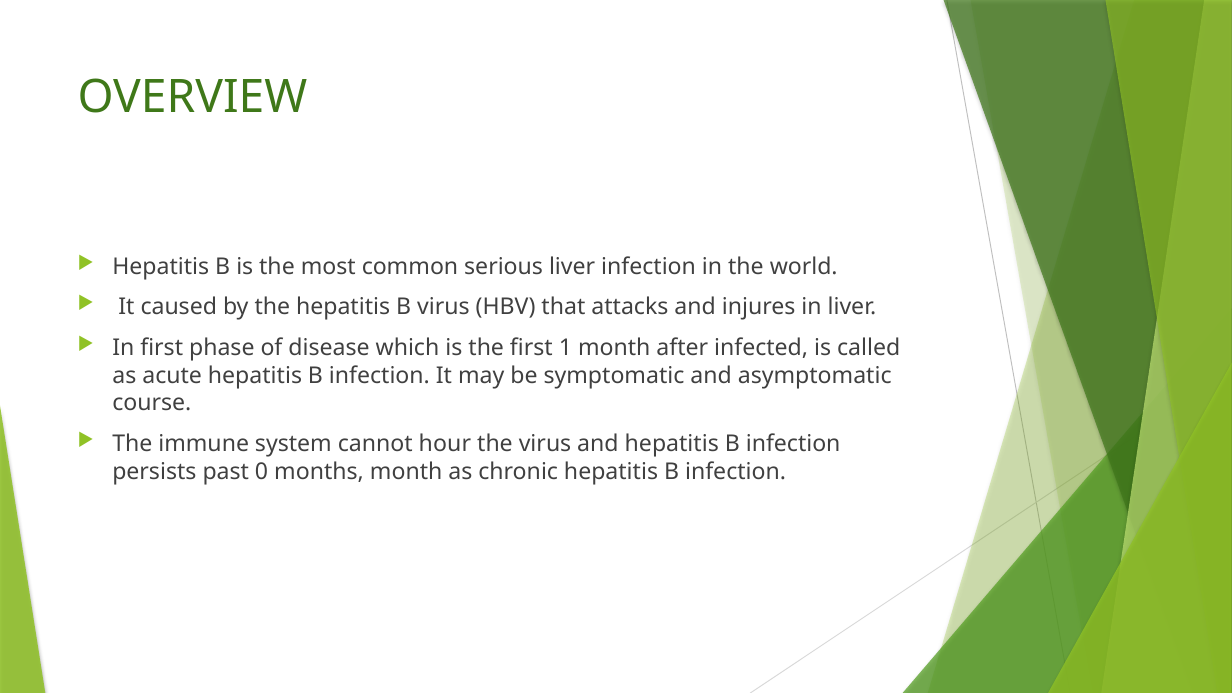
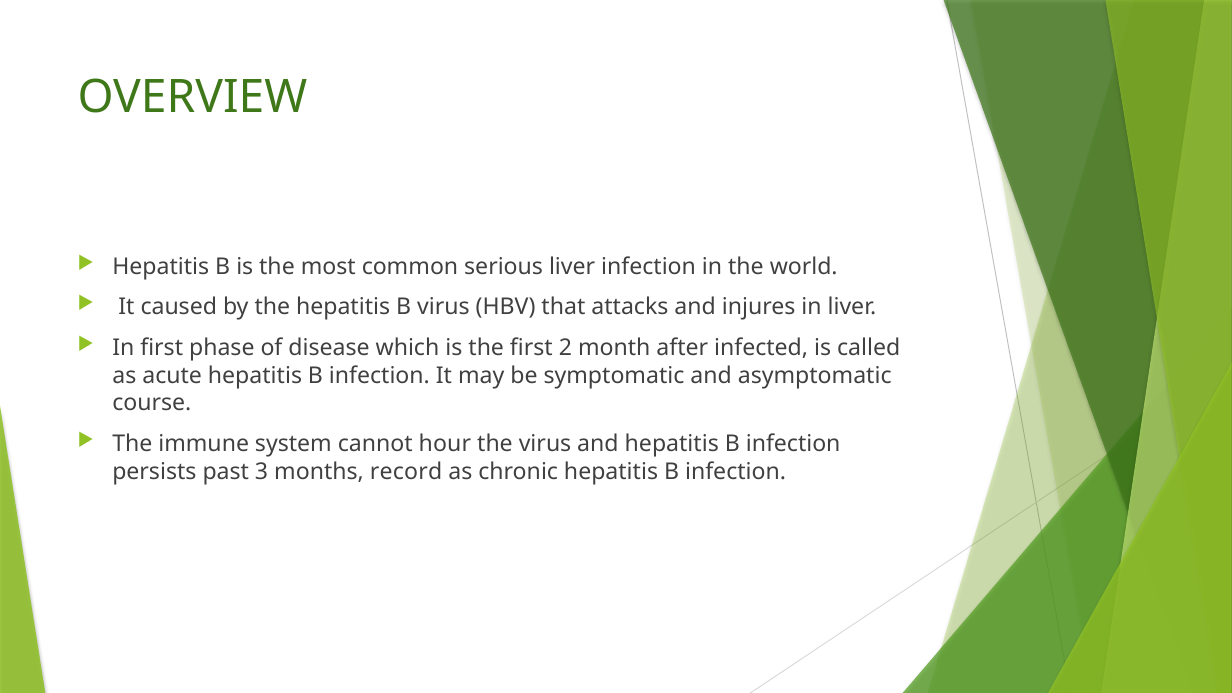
1: 1 -> 2
0: 0 -> 3
months month: month -> record
